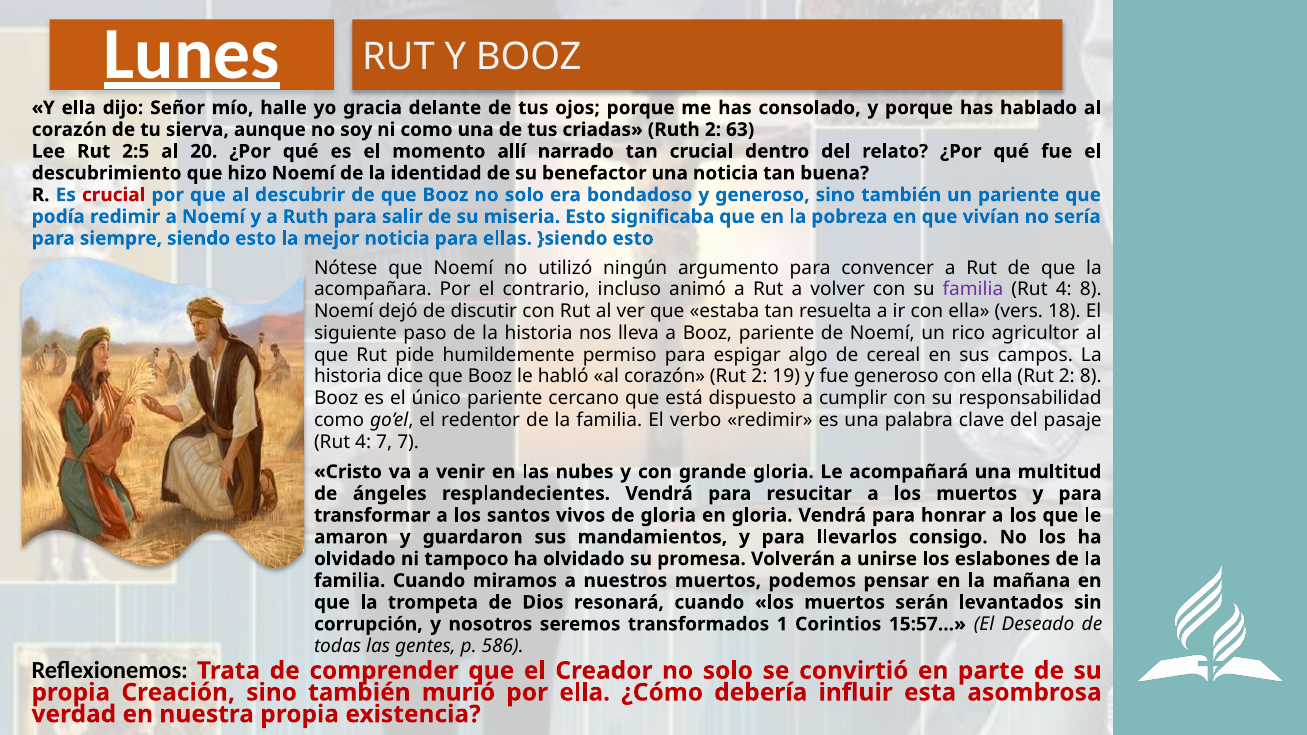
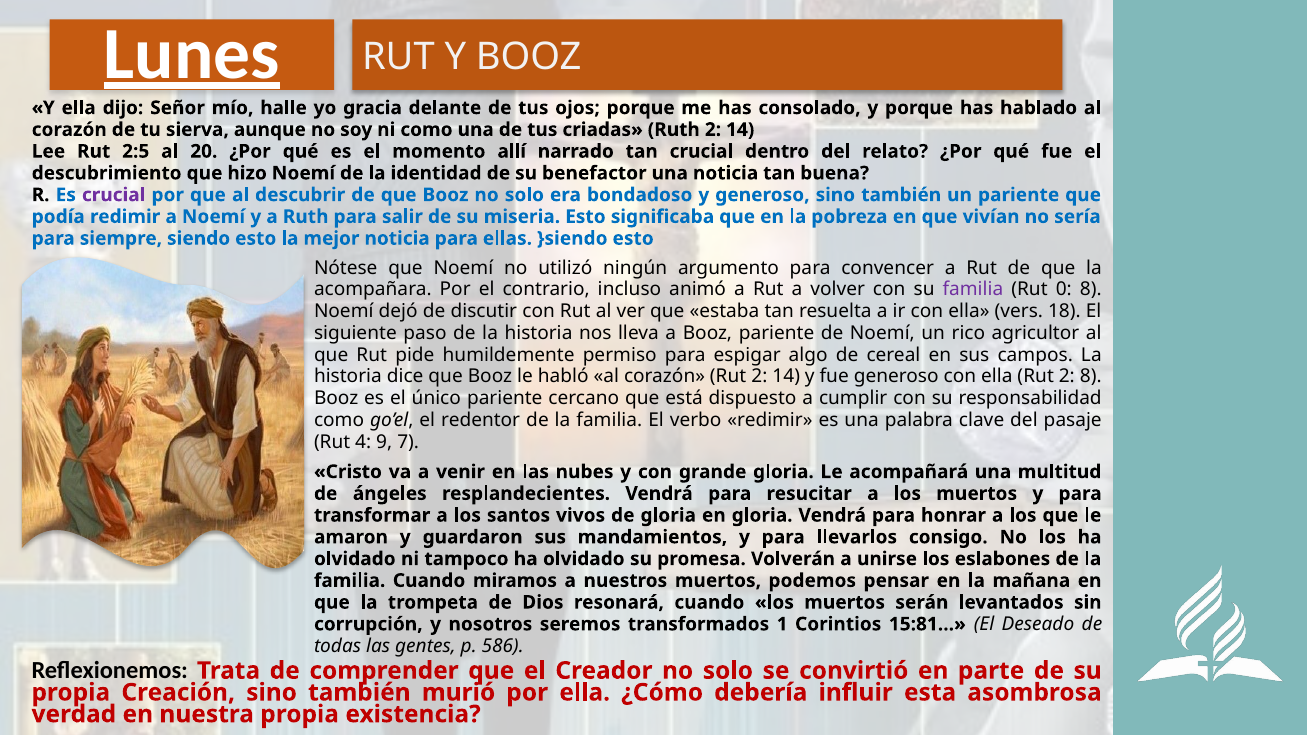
Ruth 2 63: 63 -> 14
crucial at (114, 195) colour: red -> purple
4 at (1064, 290): 4 -> 0
Rut 2 19: 19 -> 14
4 7: 7 -> 9
15:57…: 15:57… -> 15:81…
